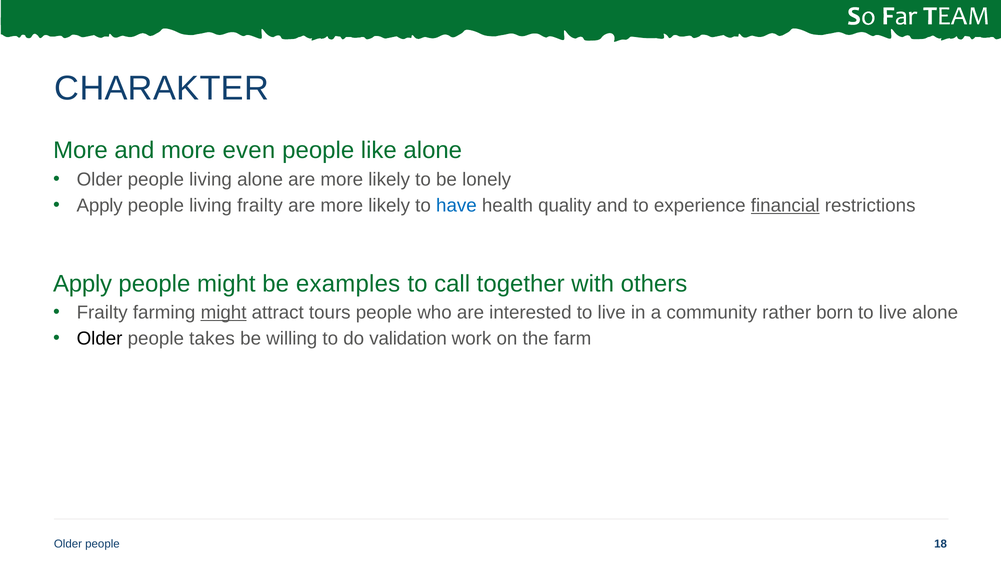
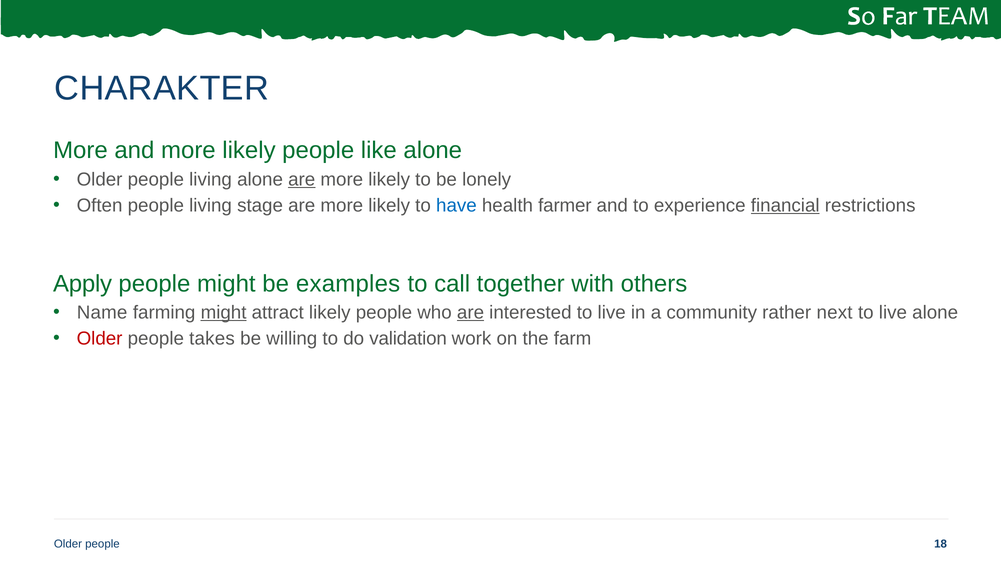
and more even: even -> likely
are at (302, 179) underline: none -> present
Apply at (100, 205): Apply -> Often
living frailty: frailty -> stage
quality: quality -> farmer
Frailty at (102, 312): Frailty -> Name
attract tours: tours -> likely
are at (471, 312) underline: none -> present
born: born -> next
Older at (100, 339) colour: black -> red
